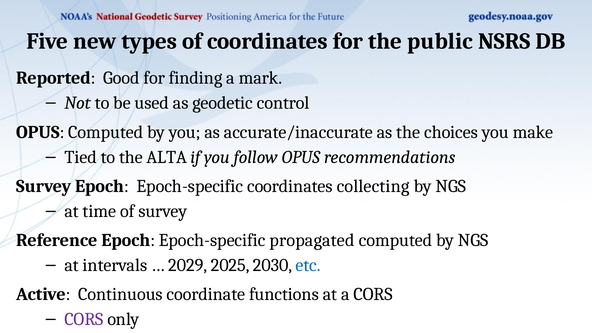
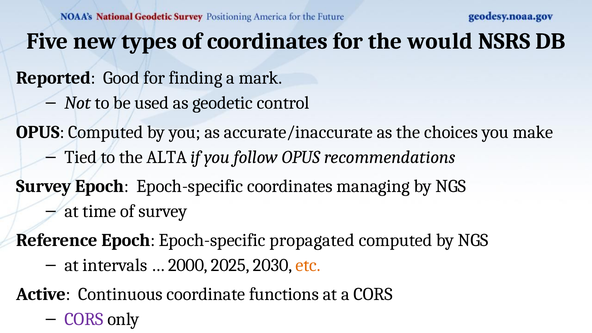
public: public -> would
collecting: collecting -> managing
2029: 2029 -> 2000
etc colour: blue -> orange
